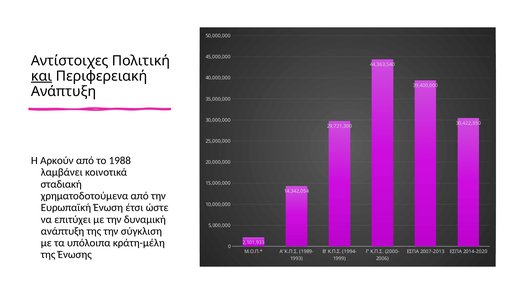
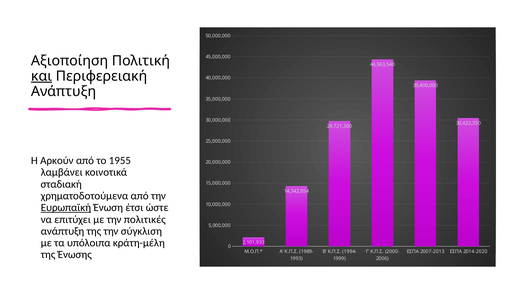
Αντίστοιχες: Αντίστοιχες -> Αξιοποίηση
1988: 1988 -> 1955
Ευρωπαϊκή underline: none -> present
δυναμική: δυναμική -> πολιτικές
